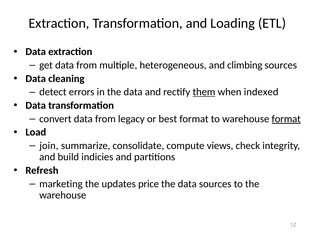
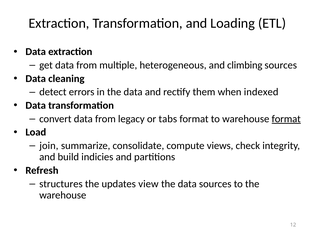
them underline: present -> none
best: best -> tabs
marketing: marketing -> structures
price: price -> view
